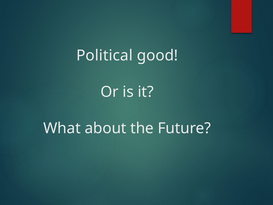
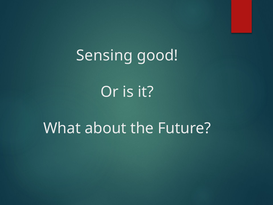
Political: Political -> Sensing
